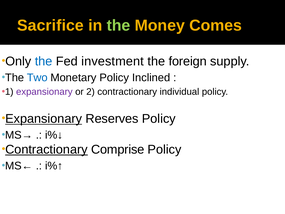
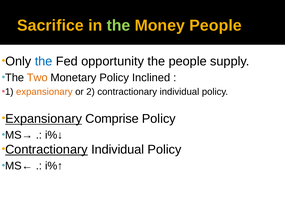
Money Comes: Comes -> People
investment: investment -> opportunity
the foreign: foreign -> people
Two colour: blue -> orange
expansionary at (44, 92) colour: purple -> orange
Reserves: Reserves -> Comprise
Comprise at (118, 149): Comprise -> Individual
